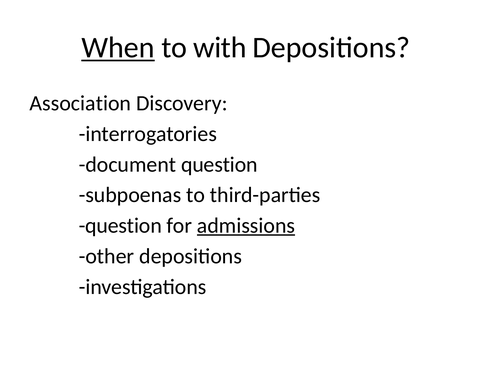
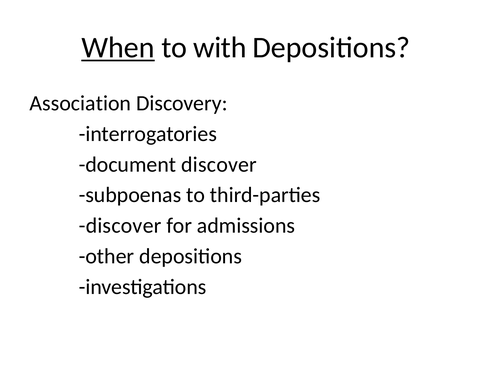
document question: question -> discover
question at (120, 226): question -> discover
admissions underline: present -> none
